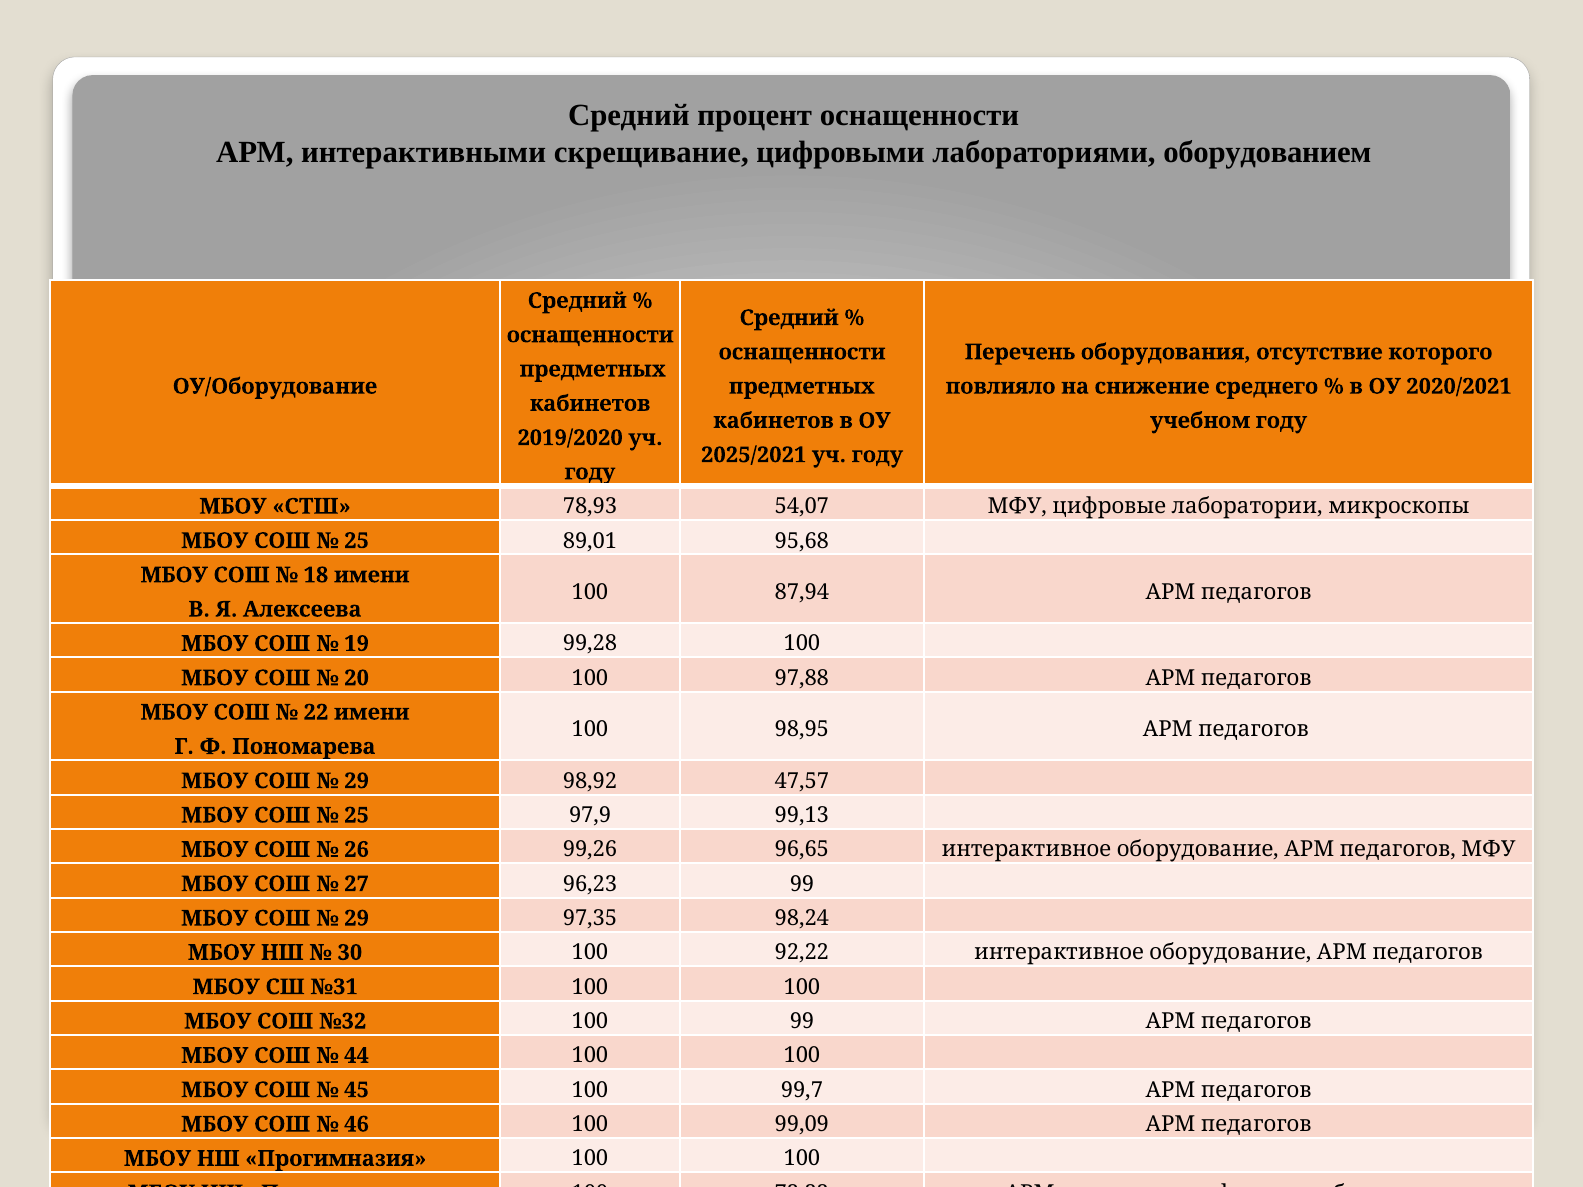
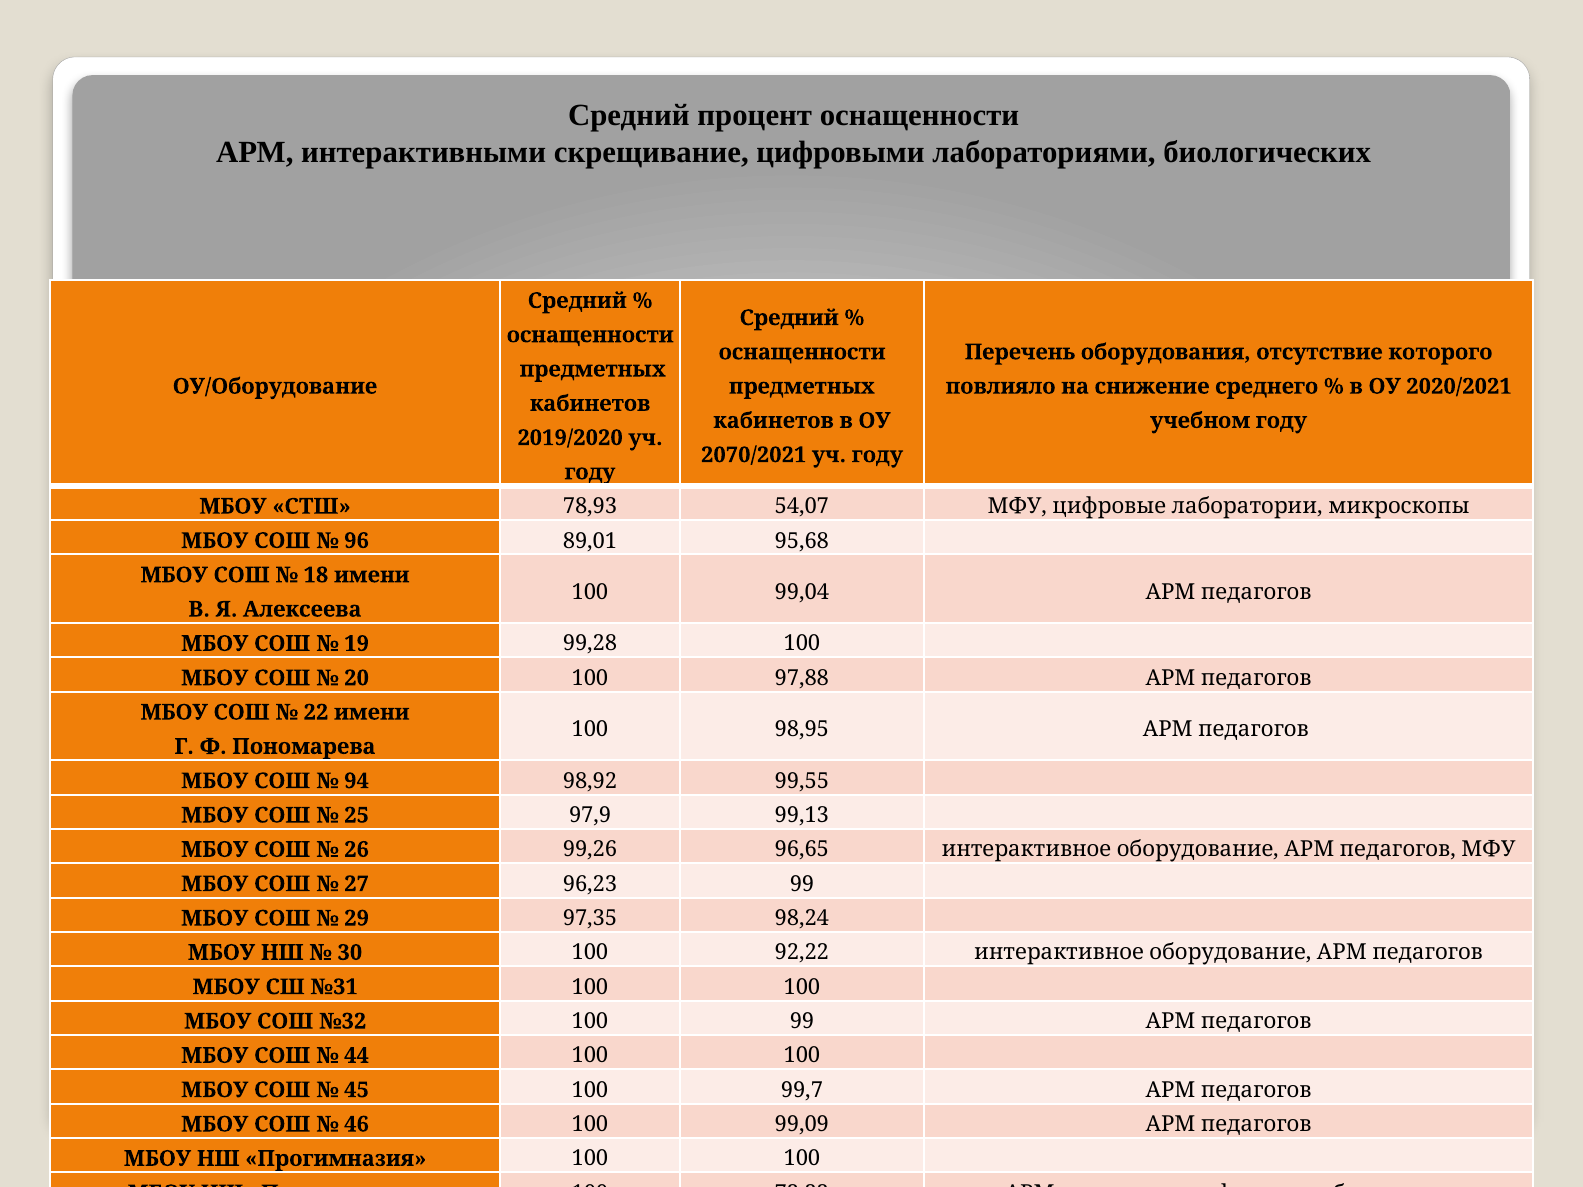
оборудованием: оборудованием -> биологических
2025/2021: 2025/2021 -> 2070/2021
25 at (357, 541): 25 -> 96
87,94: 87,94 -> 99,04
29 at (357, 781): 29 -> 94
47,57: 47,57 -> 99,55
